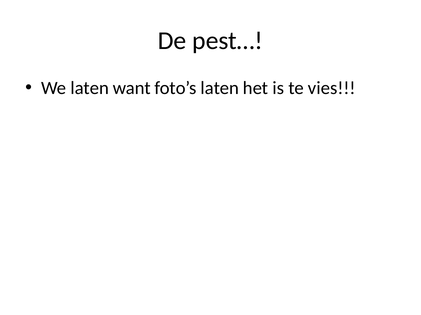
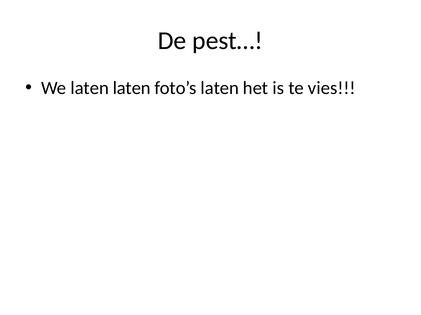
laten want: want -> laten
